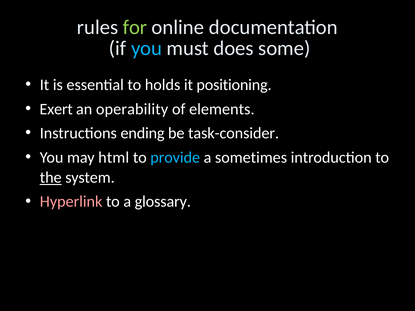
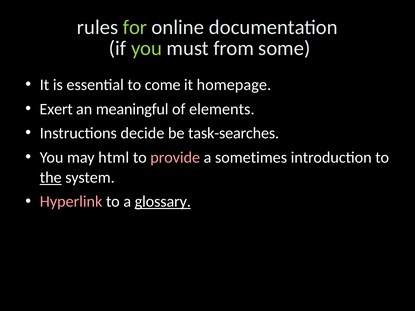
you at (147, 48) colour: light blue -> light green
does: does -> from
holds: holds -> come
positioning: positioning -> homepage
operability: operability -> meaningful
ending: ending -> decide
task-consider: task-consider -> task-searches
provide colour: light blue -> pink
glossary underline: none -> present
